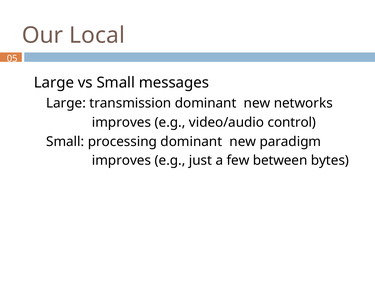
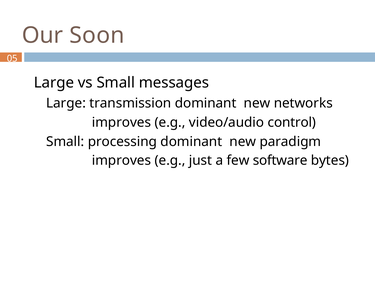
Local: Local -> Soon
between: between -> software
